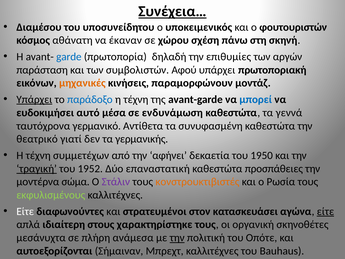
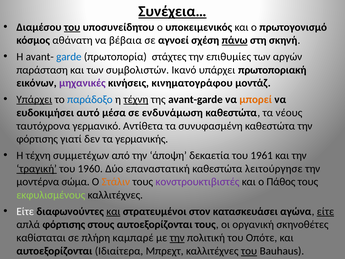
του at (72, 27) underline: none -> present
φουτουριστών: φουτουριστών -> πρωτογονισμό
έκαναν: έκαναν -> βέβαια
χώρου: χώρου -> αγνοεί
πάνω underline: none -> present
δηλαδή: δηλαδή -> στάχτες
Αφού: Αφού -> Ικανό
μηχανικές colour: orange -> purple
παραμορφώνουν: παραμορφώνουν -> κινηματογράφου
τέχνη at (136, 99) underline: none -> present
μπορεί colour: blue -> orange
γεννά: γεννά -> νέους
θεατρικό at (37, 139): θεατρικό -> φόρτισης
αφήνει: αφήνει -> άποψη
1950: 1950 -> 1961
1952: 1952 -> 1960
προσπάθειες: προσπάθειες -> λειτούργησε
Στάλιν colour: purple -> orange
κονστρουκτιβιστές colour: orange -> purple
Ρωσία: Ρωσία -> Πάθος
και at (113, 211) underline: none -> present
απλά ιδιαίτερη: ιδιαίτερη -> φόρτισης
στους χαρακτηρίστηκε: χαρακτηρίστηκε -> αυτοεξορίζονται
μεσάνυχτα: μεσάνυχτα -> καθίσταται
ανάμεσα: ανάμεσα -> καμπαρέ
Σήμαιναν: Σήμαιναν -> Ιδιαίτερα
του at (249, 251) underline: none -> present
